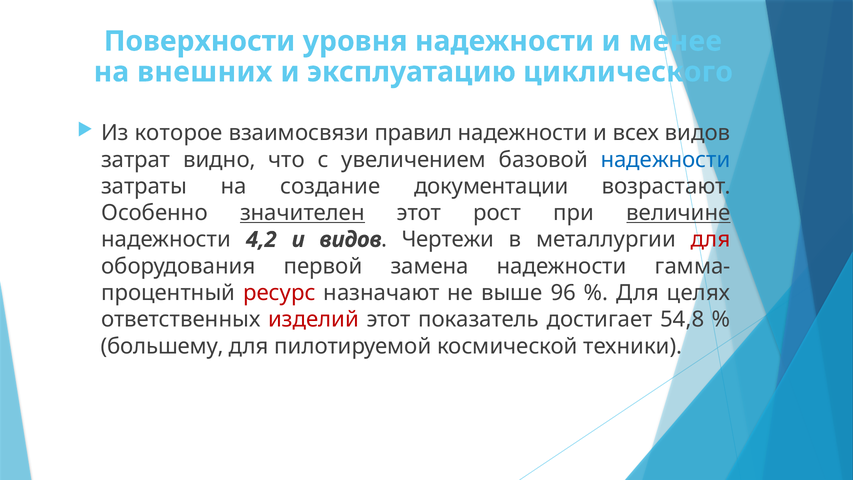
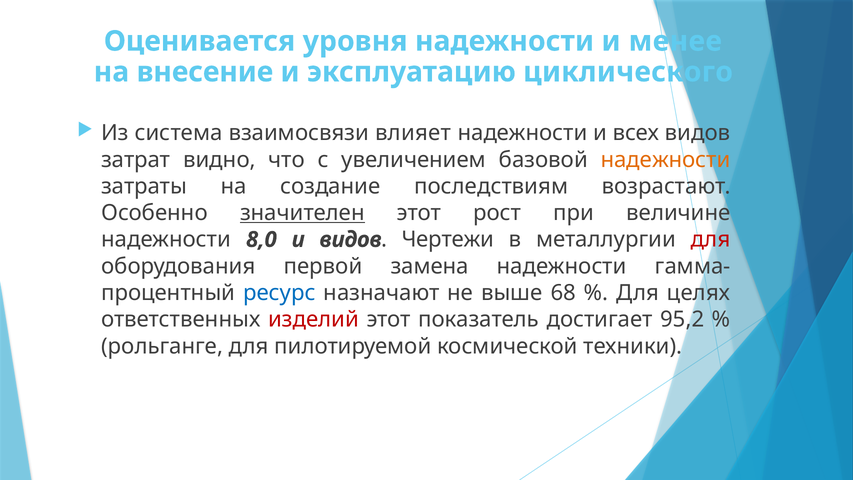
Поверхности: Поверхности -> Оценивается
внешних: внешних -> внесение
которое: которое -> система
правил: правил -> влияет
надежности at (666, 160) colour: blue -> orange
документации: документации -> последствиям
величине underline: present -> none
4,2: 4,2 -> 8,0
ресурс colour: red -> blue
96: 96 -> 68
54,8: 54,8 -> 95,2
большему: большему -> рольганге
